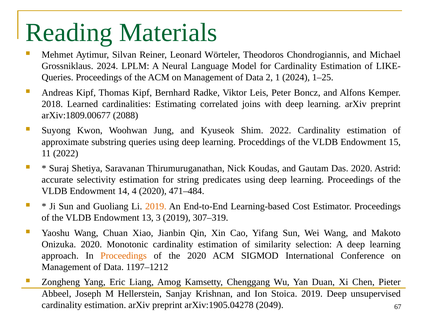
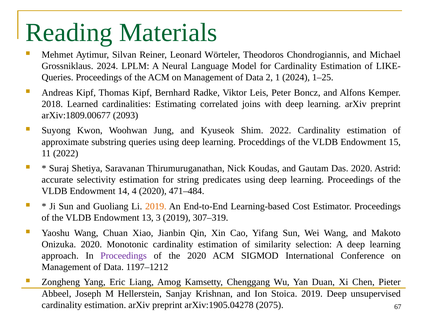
2088: 2088 -> 2093
Proceedings at (124, 256) colour: orange -> purple
2049: 2049 -> 2075
